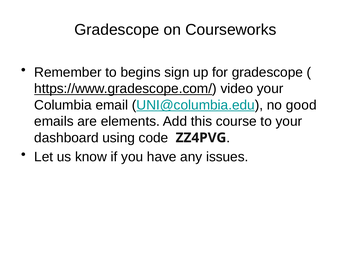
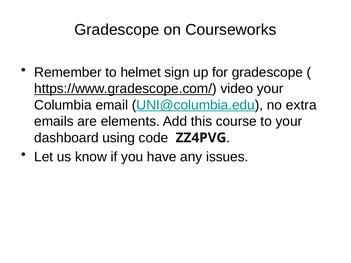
begins: begins -> helmet
good: good -> extra
